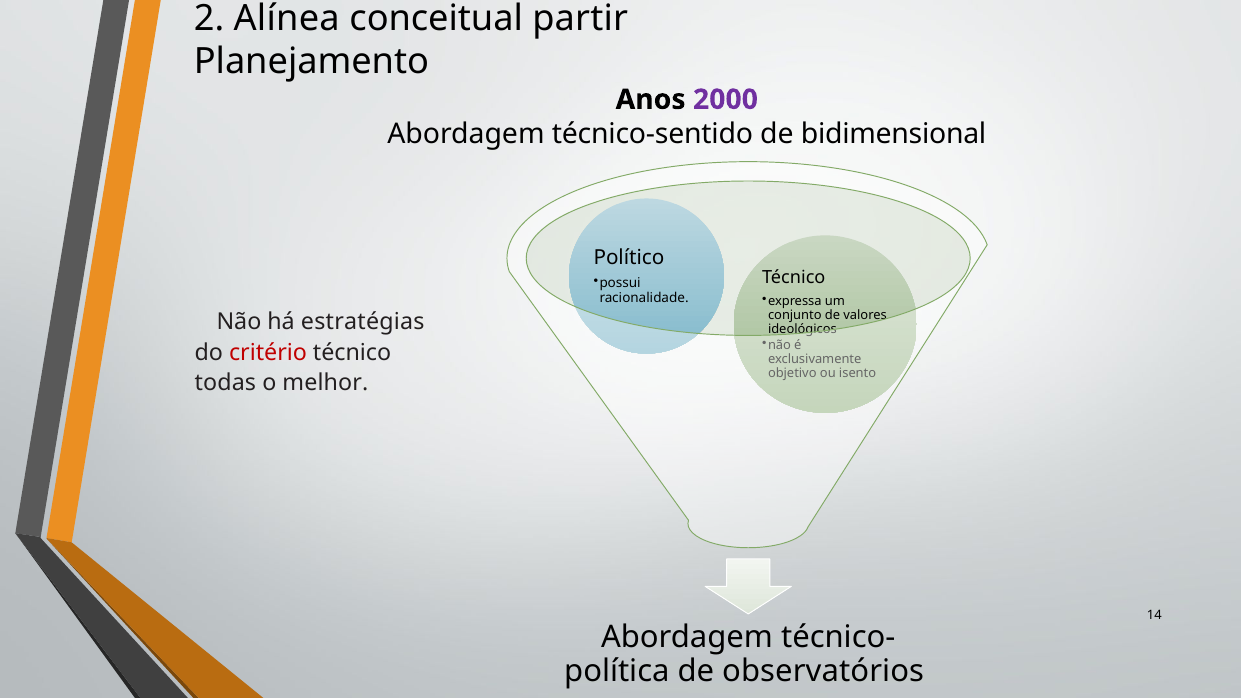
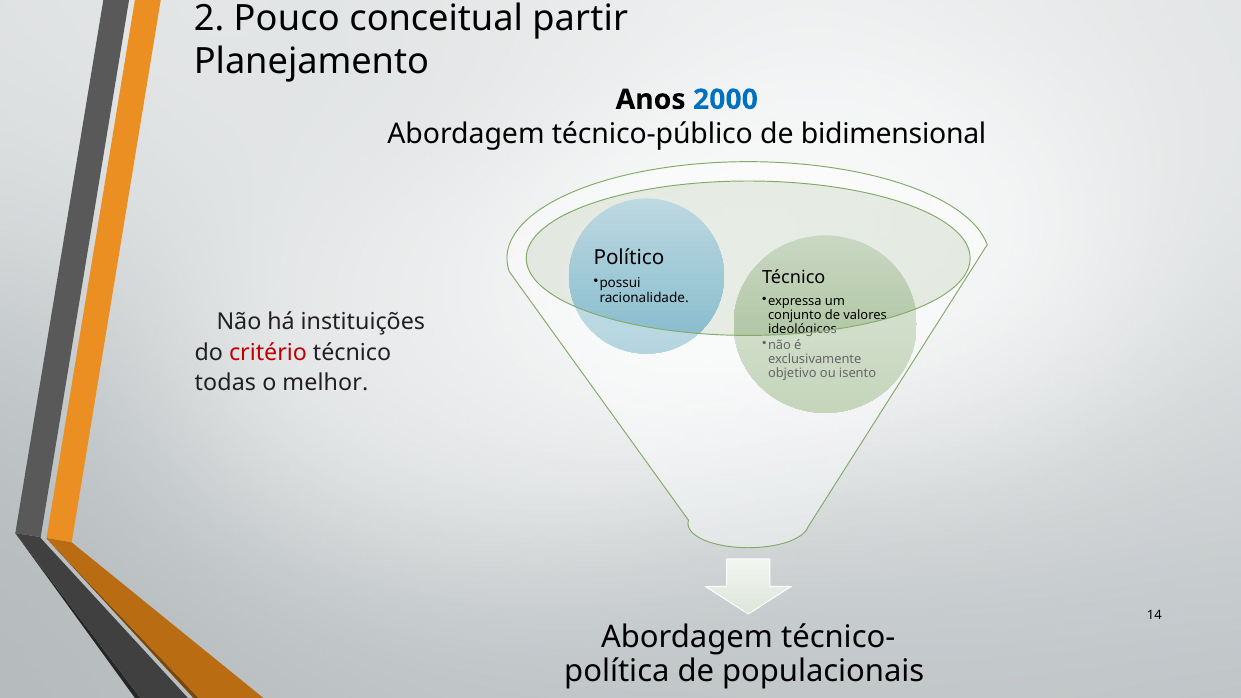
Alínea: Alínea -> Pouco
2000 colour: purple -> blue
técnico-sentido: técnico-sentido -> técnico-público
estratégias: estratégias -> instituições
observatórios: observatórios -> populacionais
